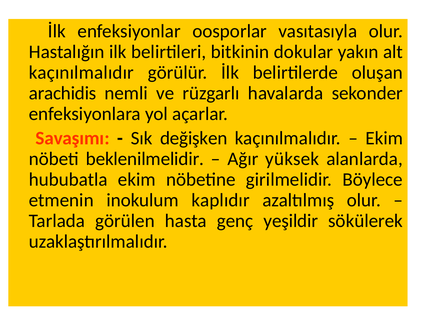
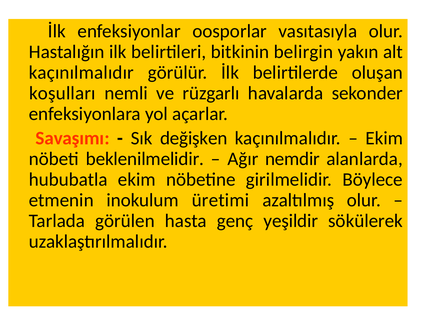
dokular: dokular -> belirgin
arachidis: arachidis -> koşulları
yüksek: yüksek -> nemdir
kaplıdır: kaplıdır -> üretimi
